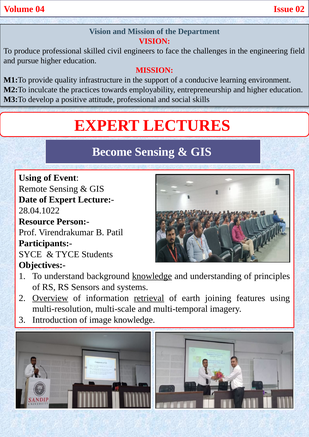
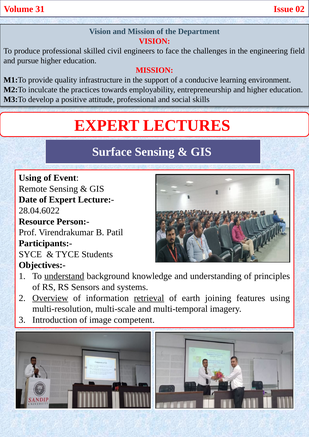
04: 04 -> 31
Become: Become -> Surface
28.04.1022: 28.04.1022 -> 28.04.6022
understand underline: none -> present
knowledge at (152, 276) underline: present -> none
image knowledge: knowledge -> competent
